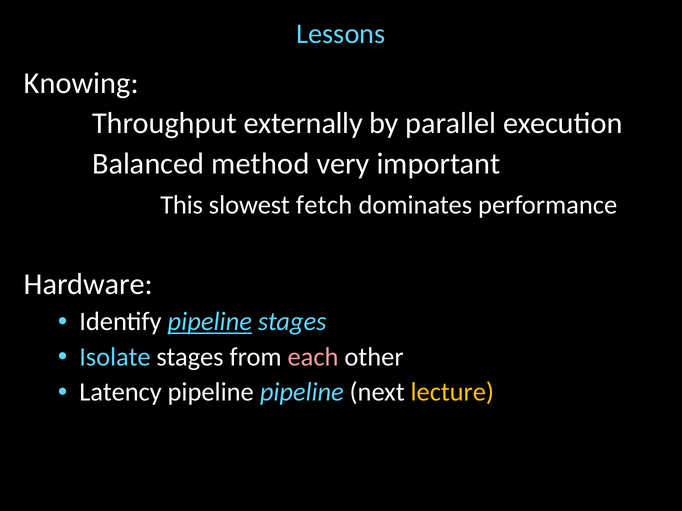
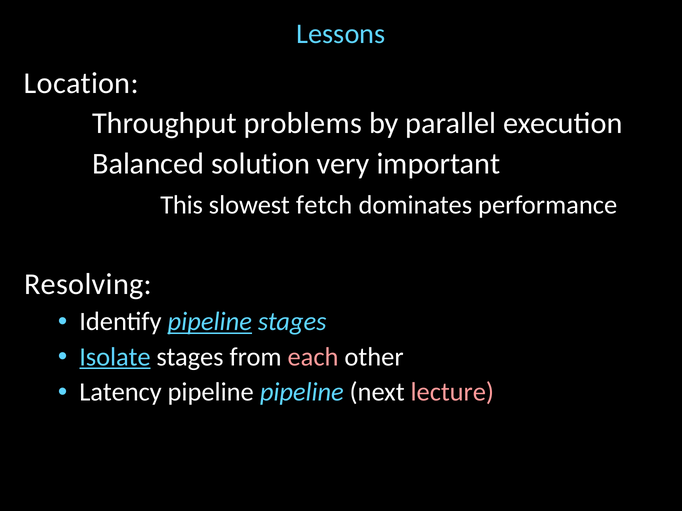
Knowing: Knowing -> Location
externally: externally -> problems
method: method -> solution
Hardware: Hardware -> Resolving
Isolate underline: none -> present
lecture colour: yellow -> pink
